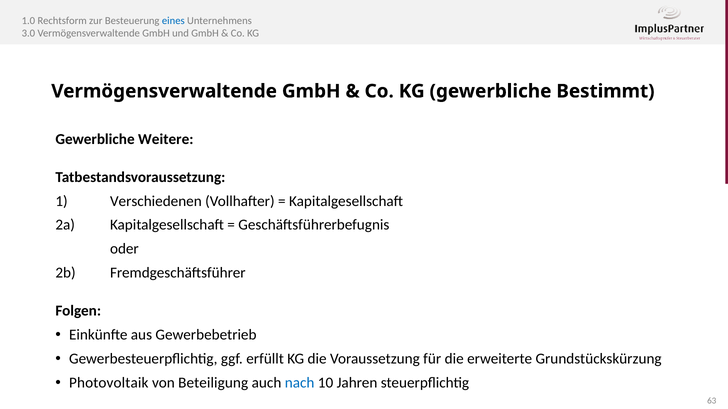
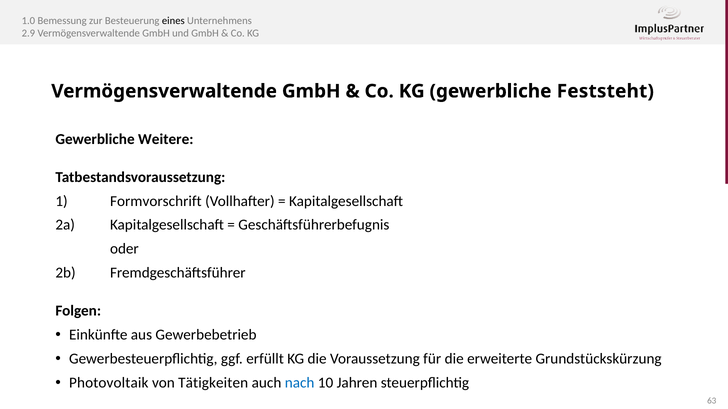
Rechtsform: Rechtsform -> Bemessung
eines colour: blue -> black
3.0: 3.0 -> 2.9
Bestimmt: Bestimmt -> Feststeht
Verschiedenen: Verschiedenen -> Formvorschrift
Beteiligung: Beteiligung -> Tätigkeiten
